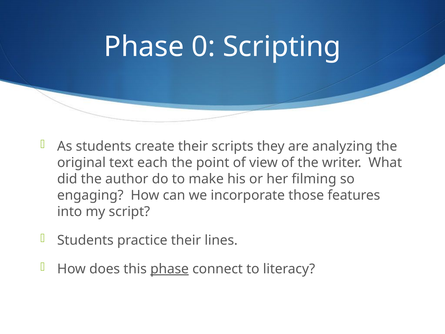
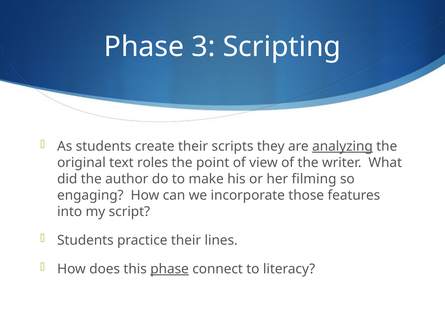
0: 0 -> 3
analyzing underline: none -> present
each: each -> roles
